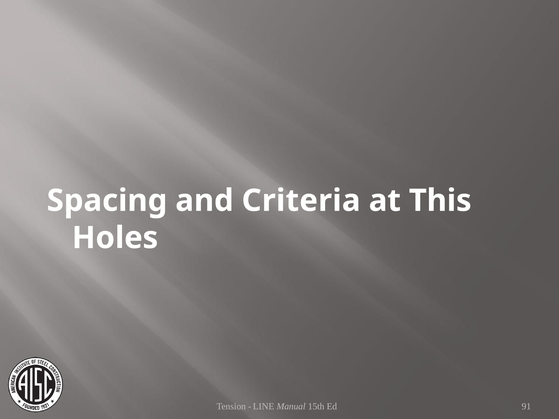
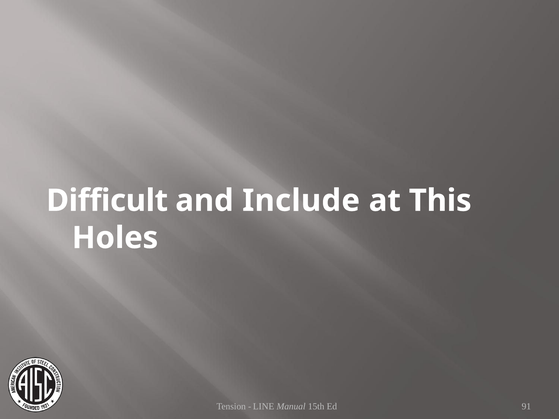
Spacing: Spacing -> Difficult
Criteria: Criteria -> Include
